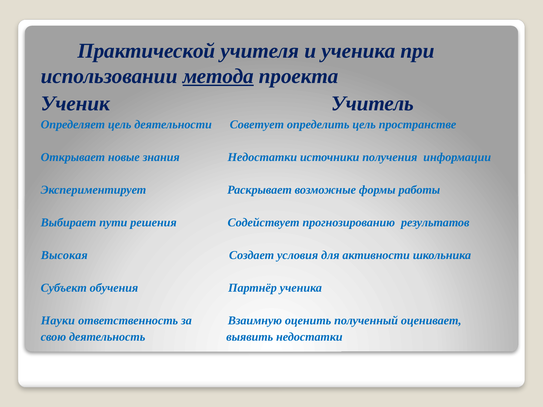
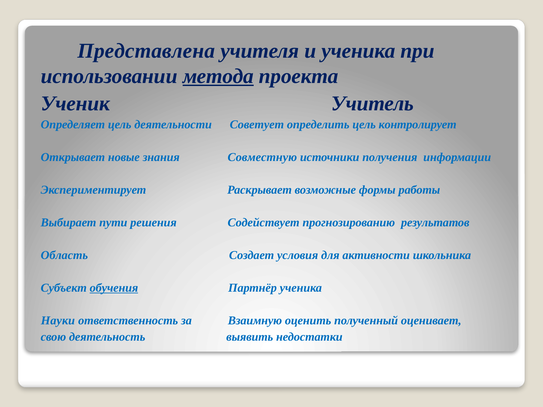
Практической: Практической -> Представлена
пространстве: пространстве -> контролирует
знания Недостатки: Недостатки -> Совместную
Высокая: Высокая -> Область
обучения underline: none -> present
